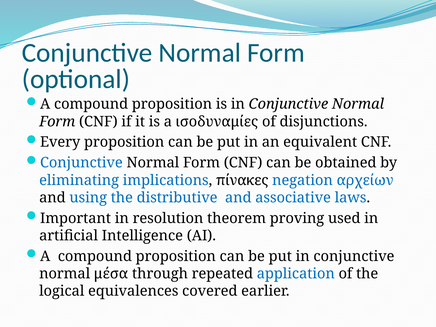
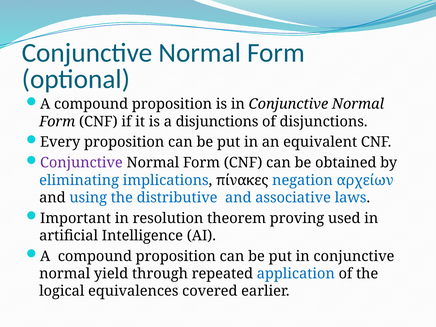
a ισοδυναμίες: ισοδυναμίες -> disjunctions
Conjunctive at (81, 163) colour: blue -> purple
μέσα: μέσα -> yield
